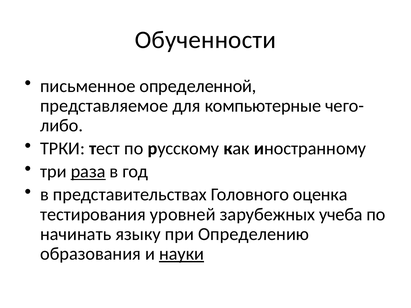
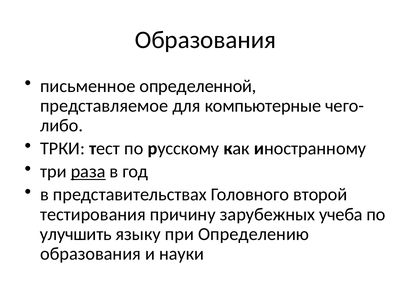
Обученности at (205, 40): Обученности -> Образования
оценка: оценка -> второй
уровней: уровней -> причину
начинать: начинать -> улучшить
науки underline: present -> none
